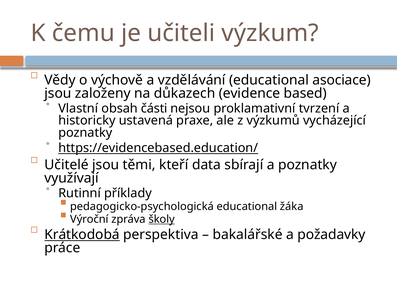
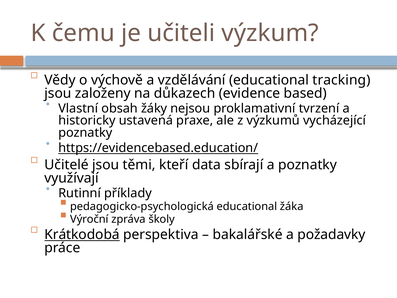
asociace: asociace -> tracking
části: části -> žáky
školy underline: present -> none
